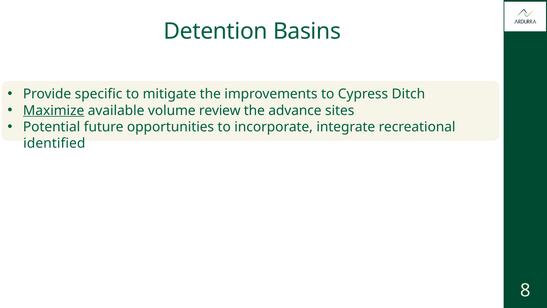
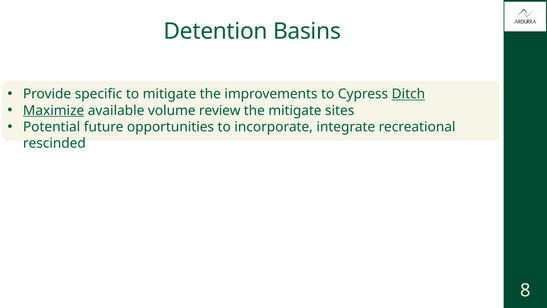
Ditch underline: none -> present
the advance: advance -> mitigate
identified: identified -> rescinded
